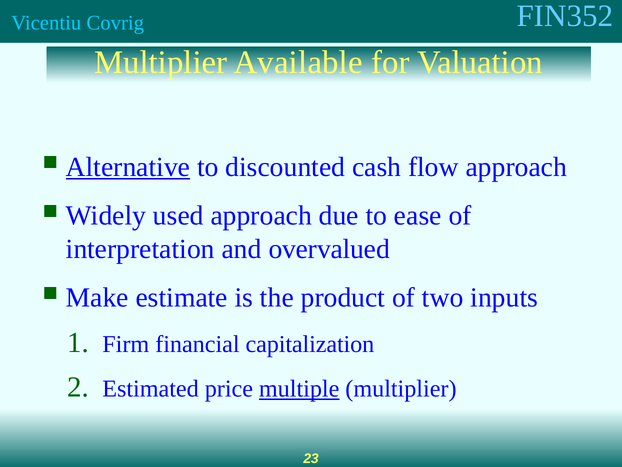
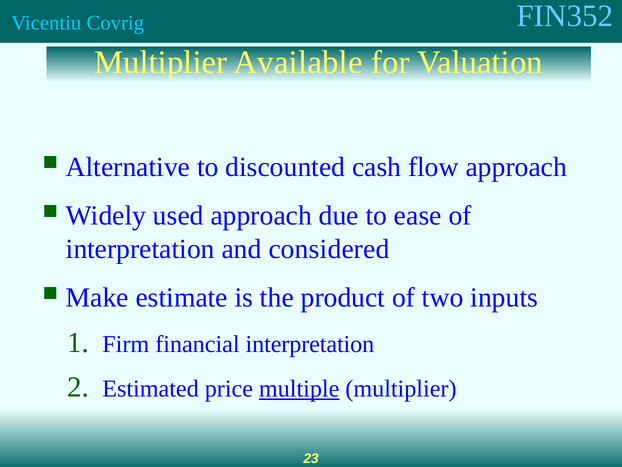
Alternative underline: present -> none
overvalued: overvalued -> considered
financial capitalization: capitalization -> interpretation
